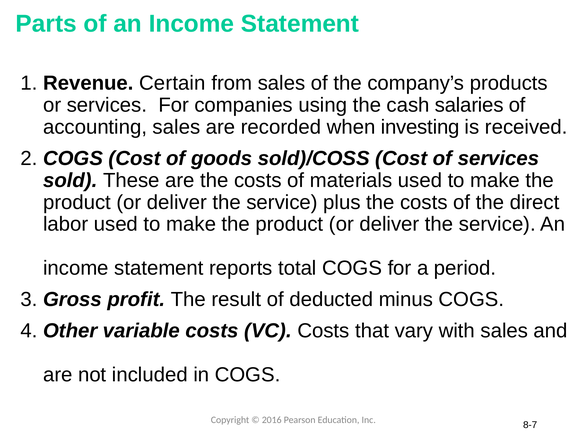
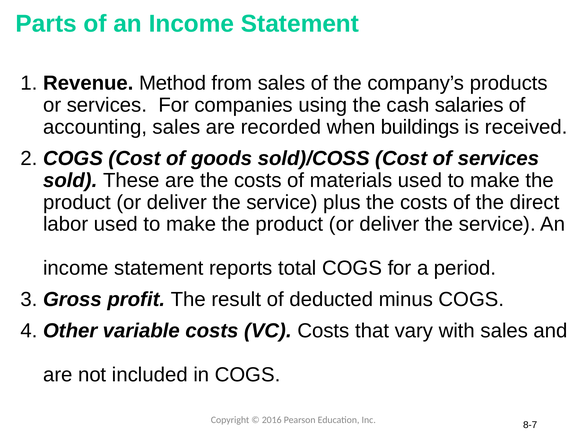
Certain: Certain -> Method
investing: investing -> buildings
